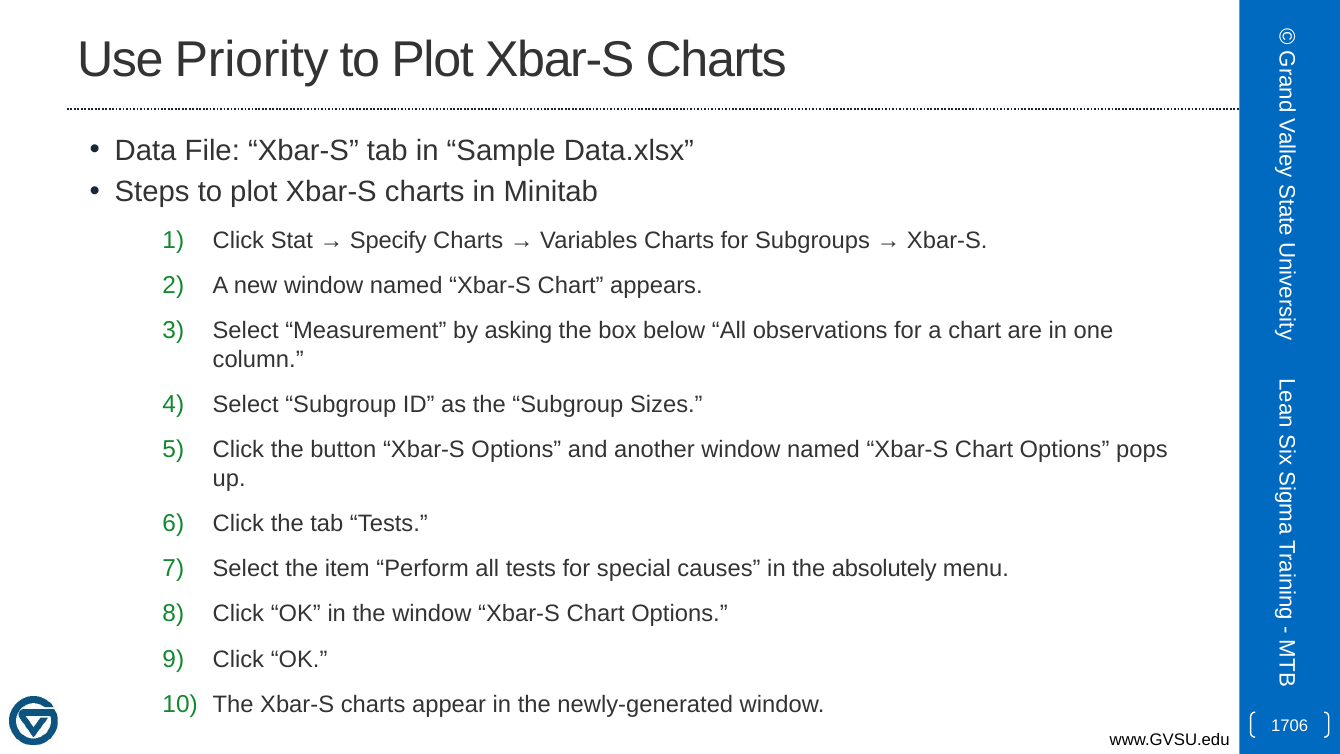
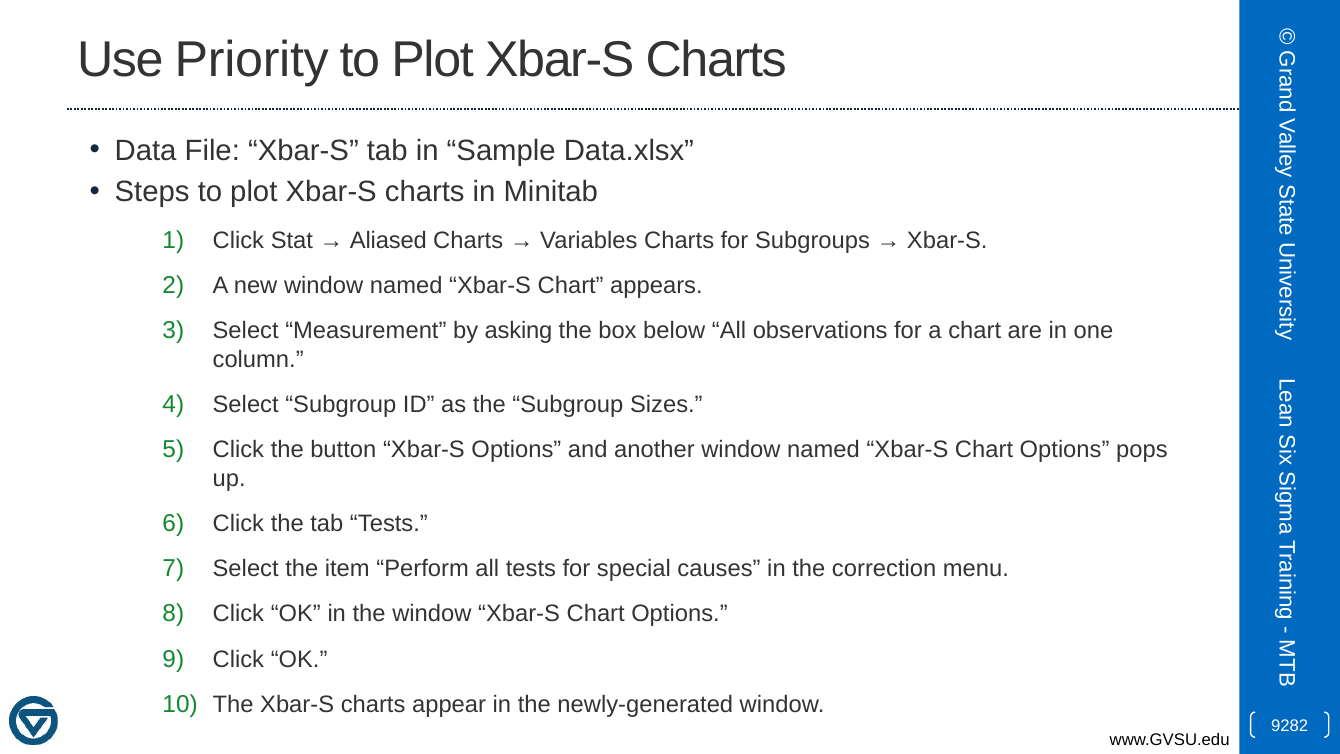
Specify: Specify -> Aliased
absolutely: absolutely -> correction
1706: 1706 -> 9282
